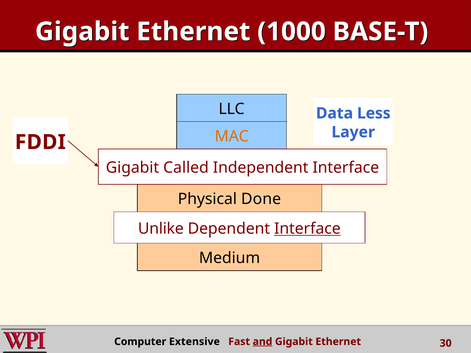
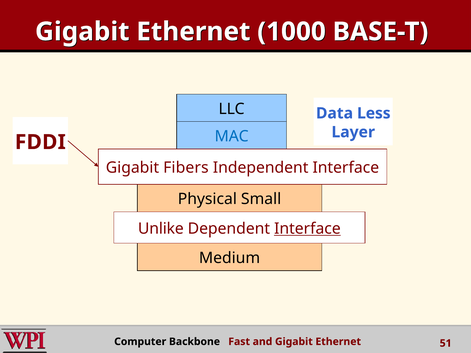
MAC colour: orange -> blue
Called: Called -> Fibers
Done: Done -> Small
Extensive: Extensive -> Backbone
and underline: present -> none
30: 30 -> 51
